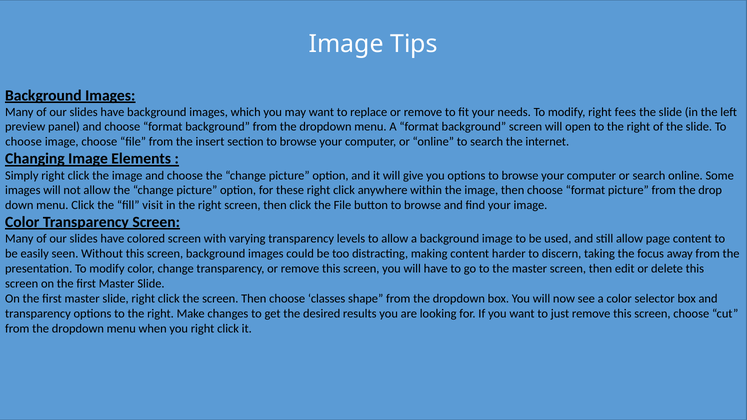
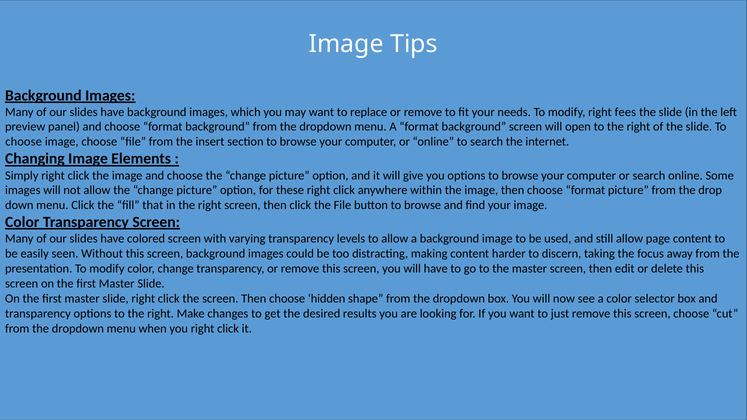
visit: visit -> that
classes: classes -> hidden
